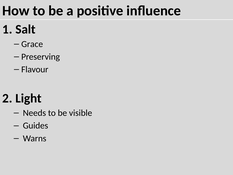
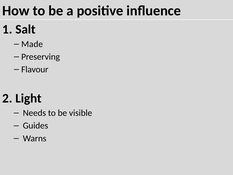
Grace: Grace -> Made
